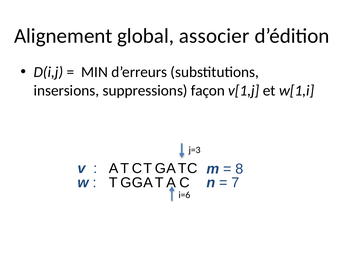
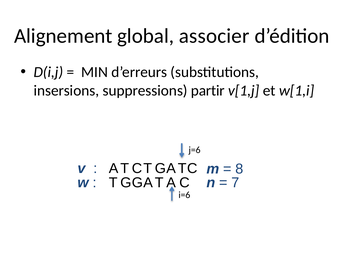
façon: façon -> partir
j=3: j=3 -> j=6
